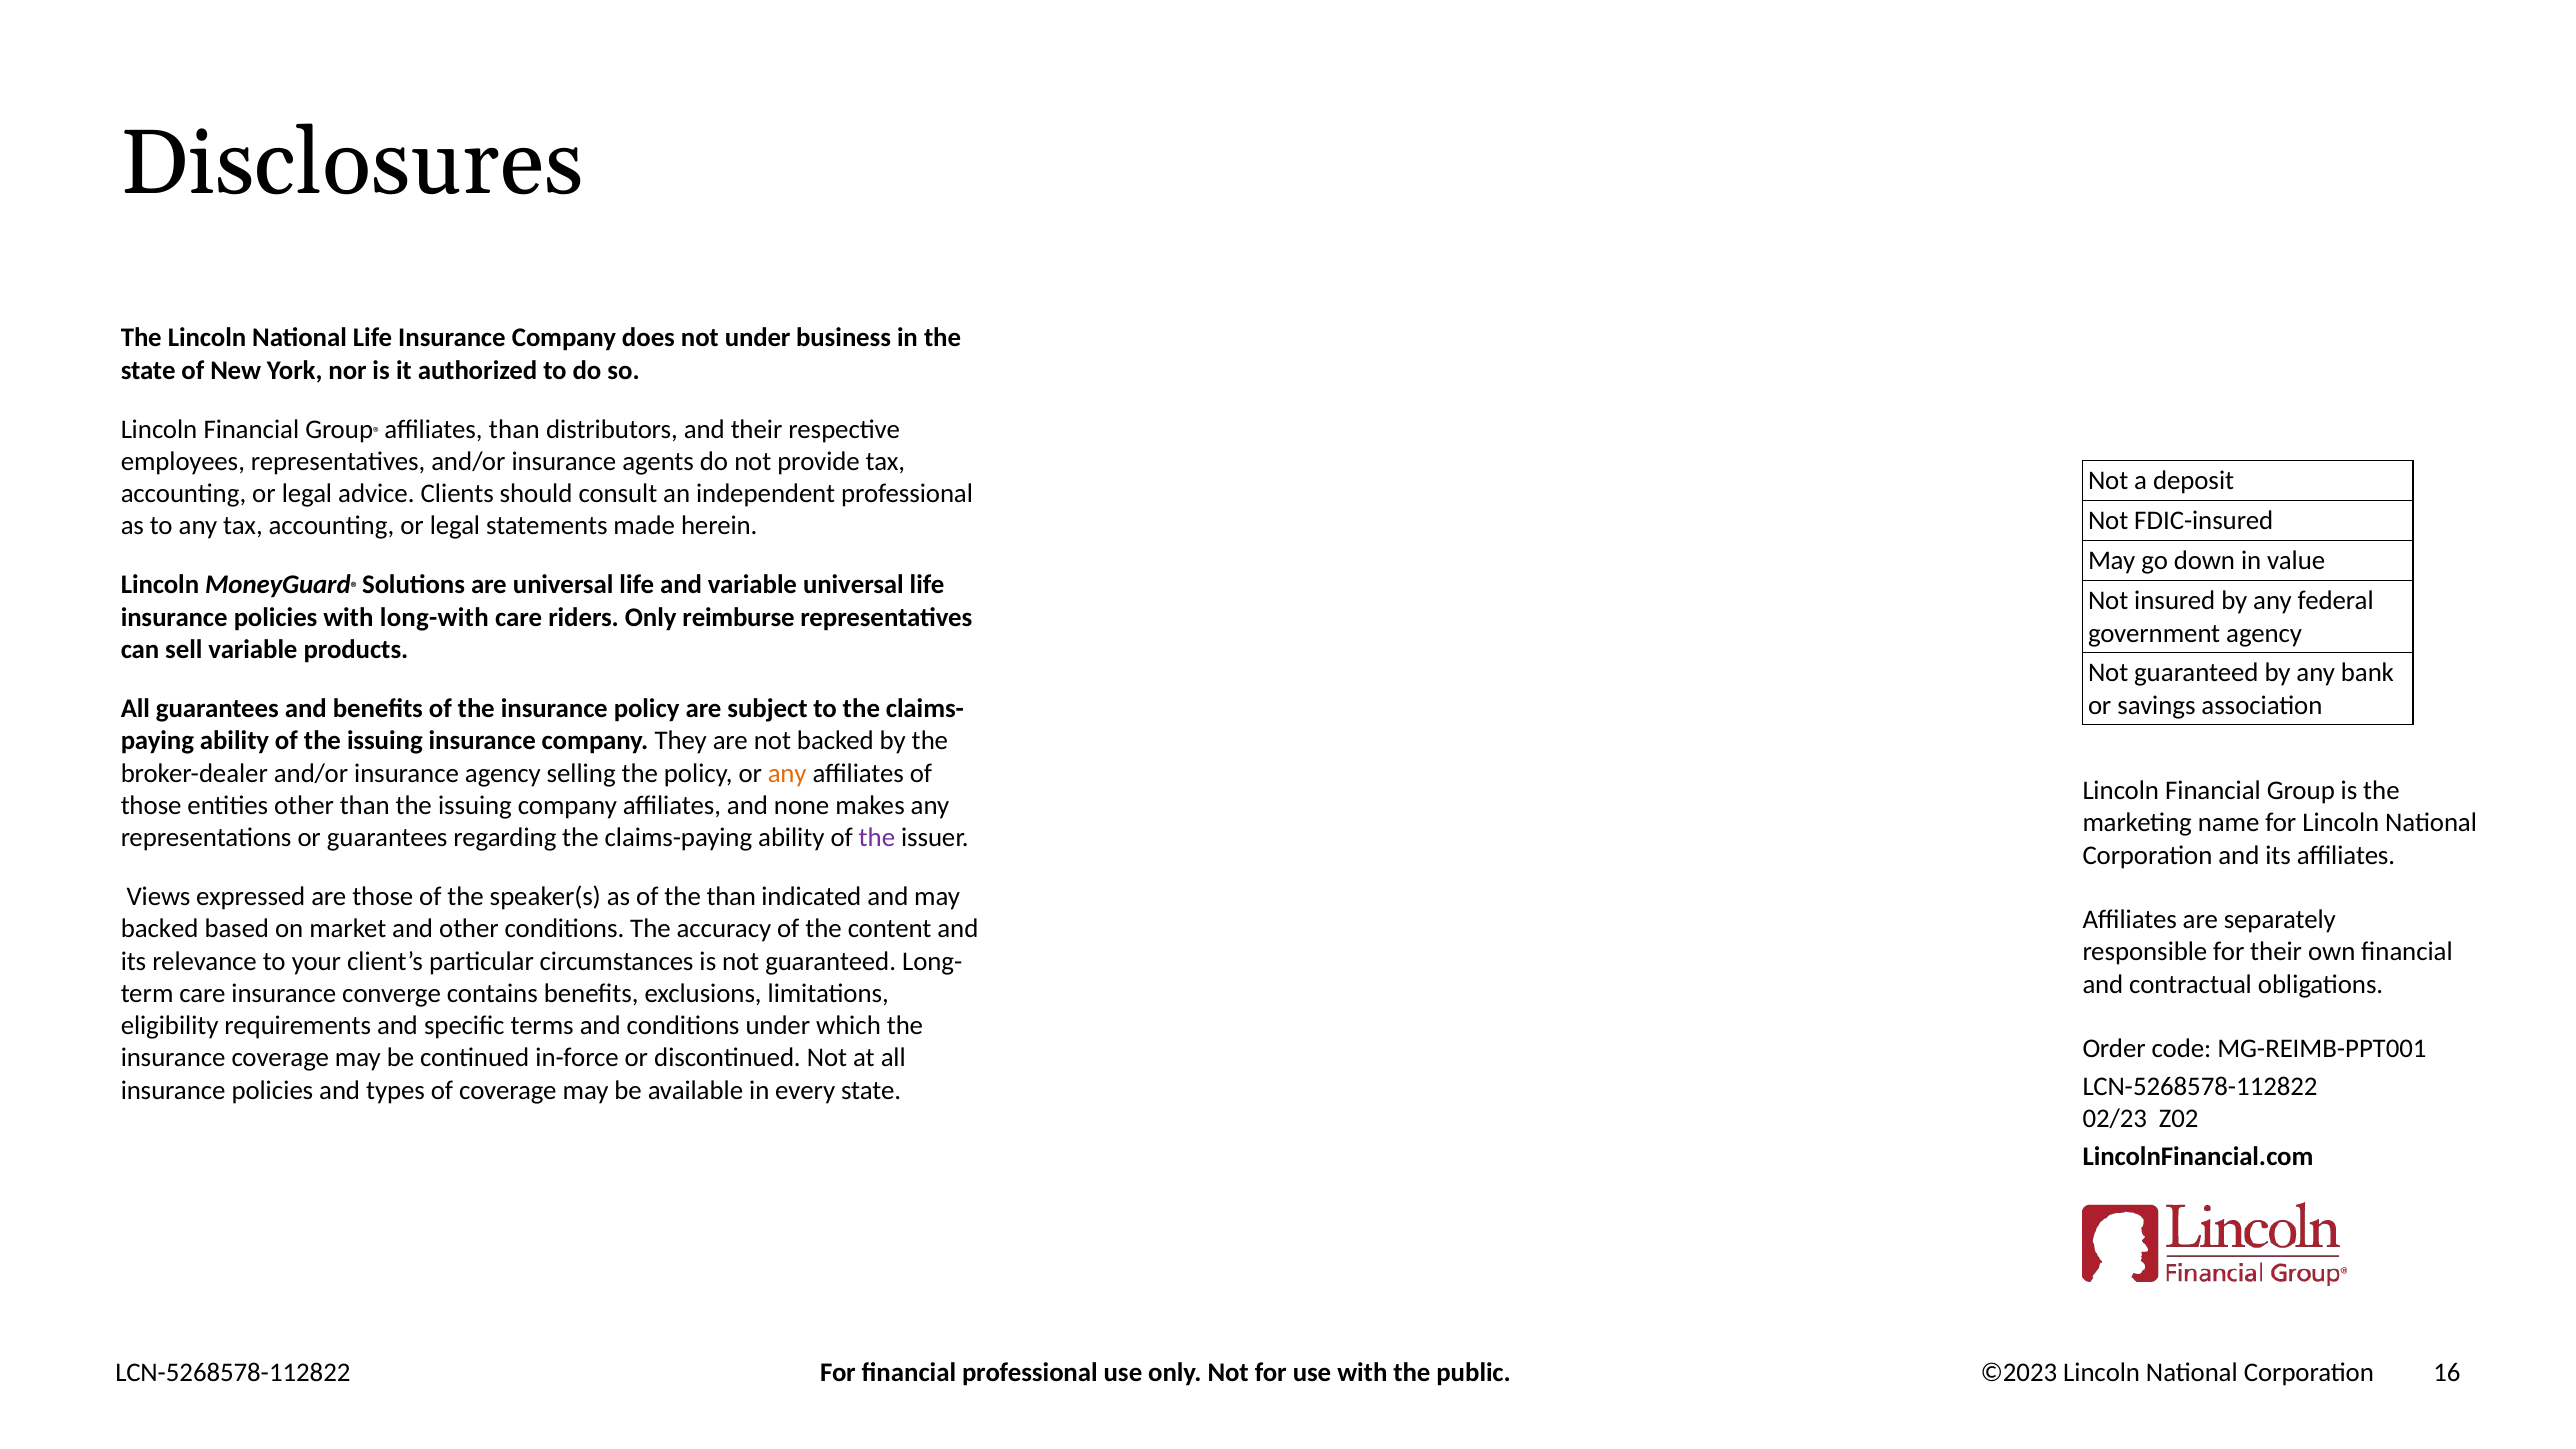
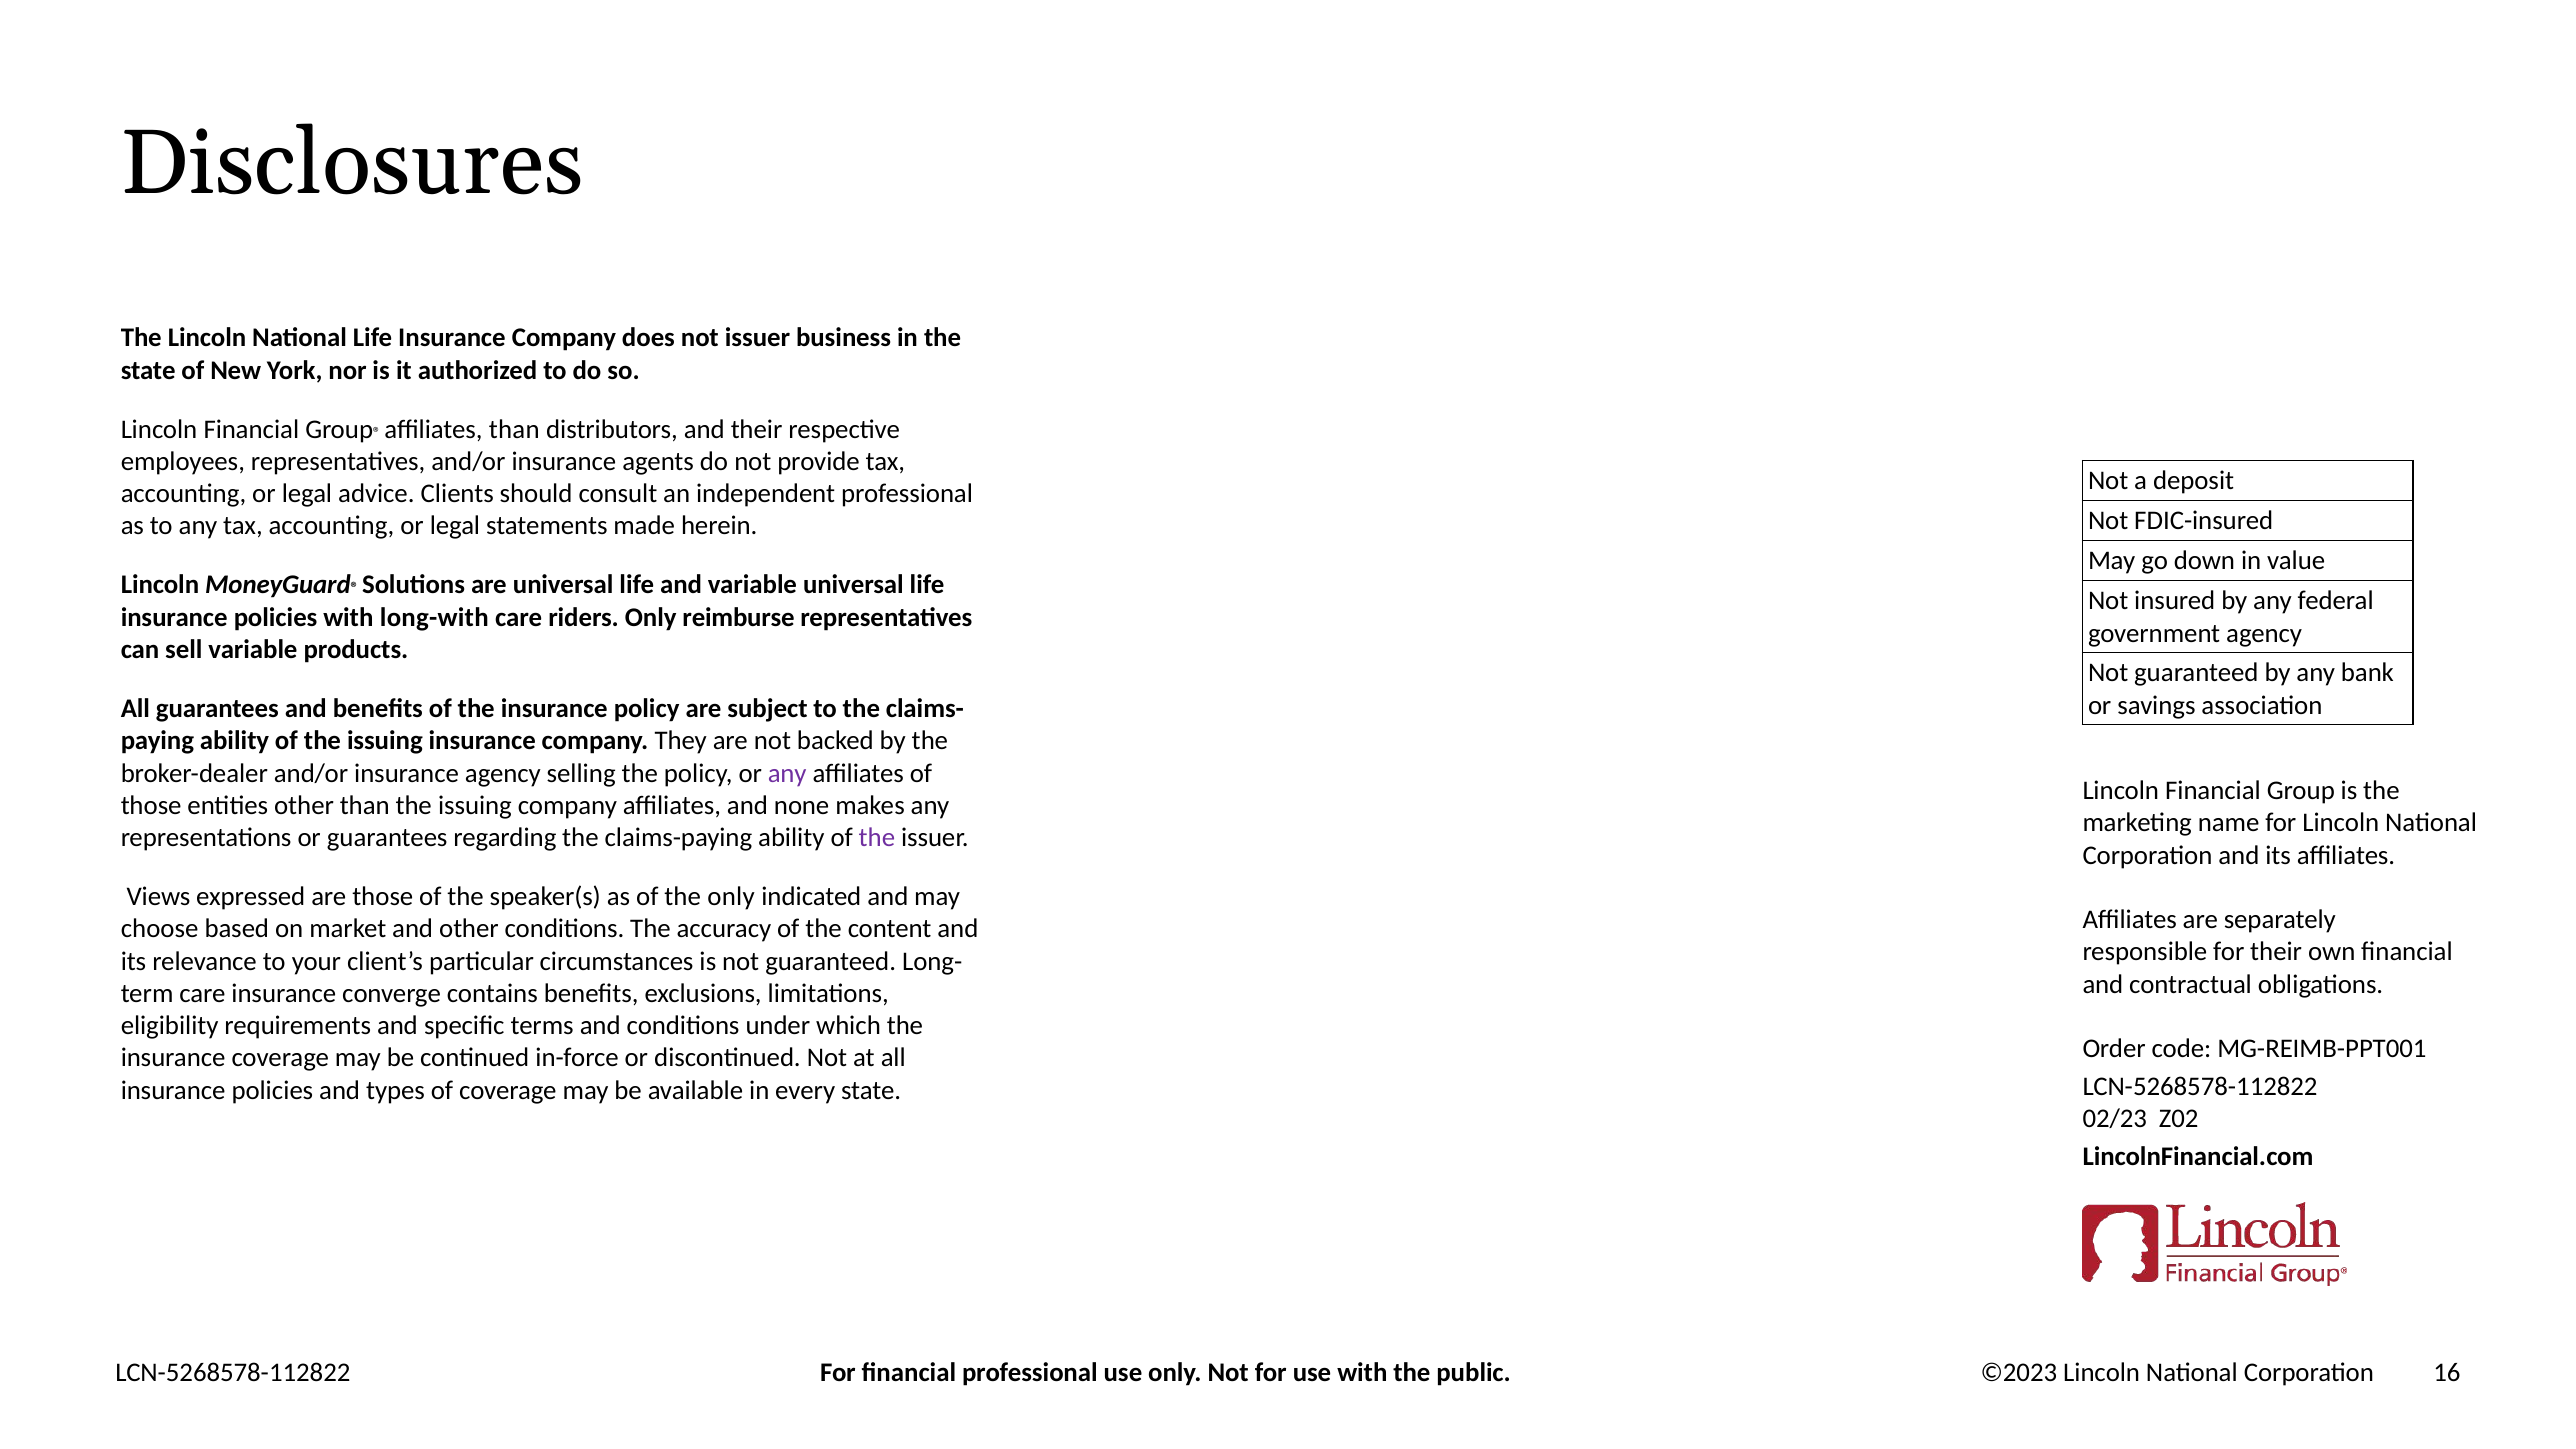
not under: under -> issuer
any at (787, 773) colour: orange -> purple
the than: than -> only
backed at (160, 929): backed -> choose
